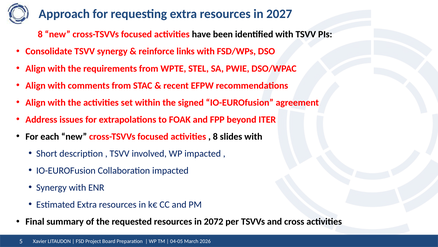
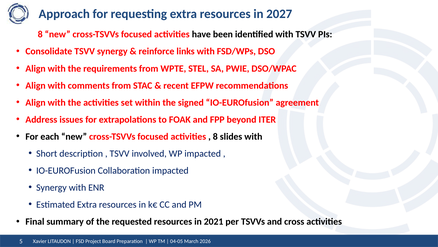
2072: 2072 -> 2021
